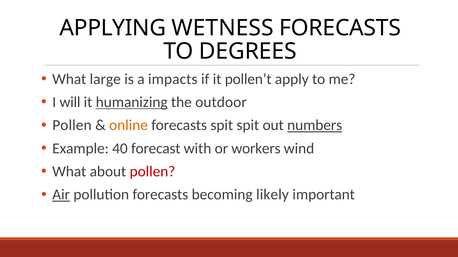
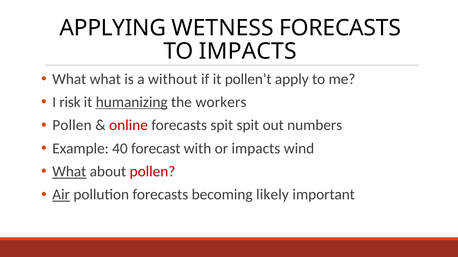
TO DEGREES: DEGREES -> IMPACTS
What large: large -> what
impacts: impacts -> without
will: will -> risk
outdoor: outdoor -> workers
online colour: orange -> red
numbers underline: present -> none
or workers: workers -> impacts
What at (69, 172) underline: none -> present
